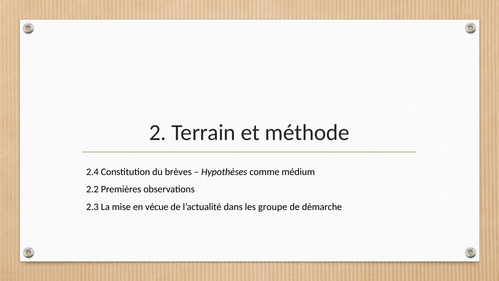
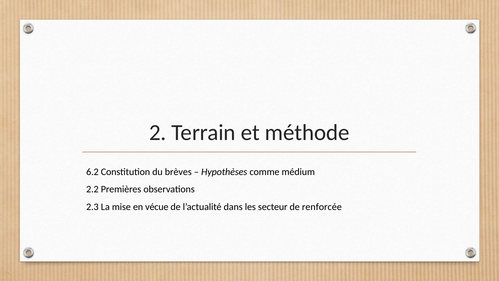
2.4: 2.4 -> 6.2
groupe: groupe -> secteur
démarche: démarche -> renforcée
